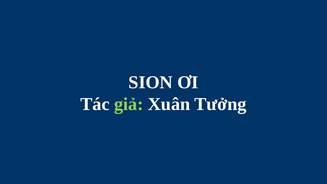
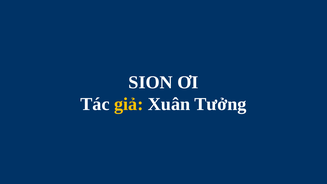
giả colour: light green -> yellow
